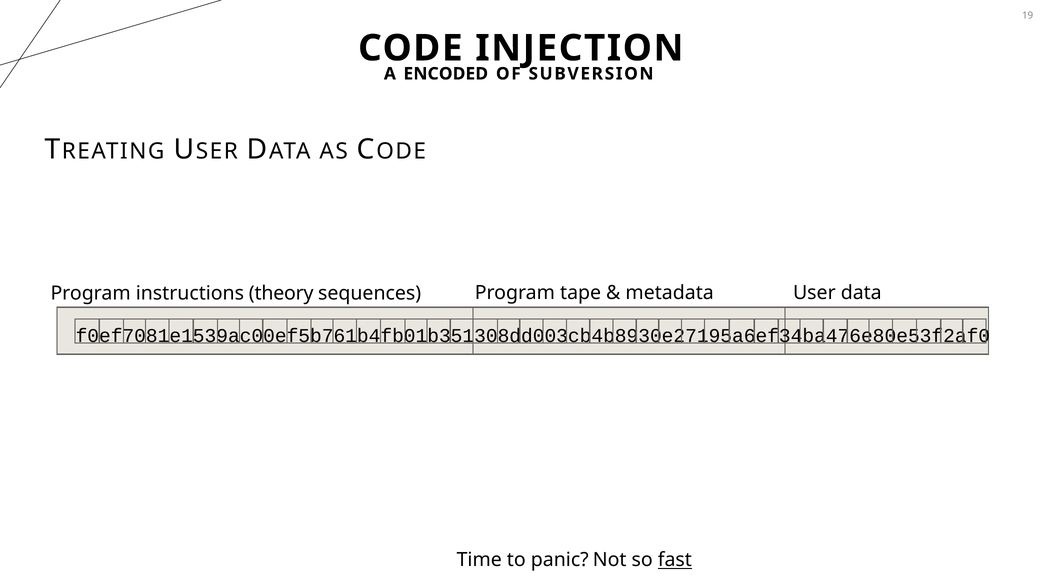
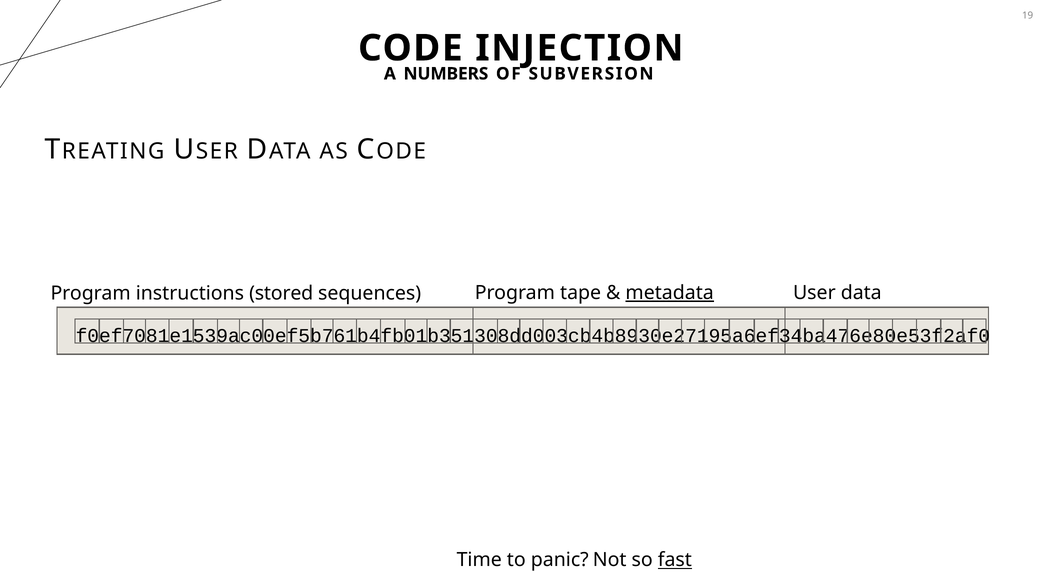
ENCODED: ENCODED -> NUMBERS
theory: theory -> stored
metadata underline: none -> present
